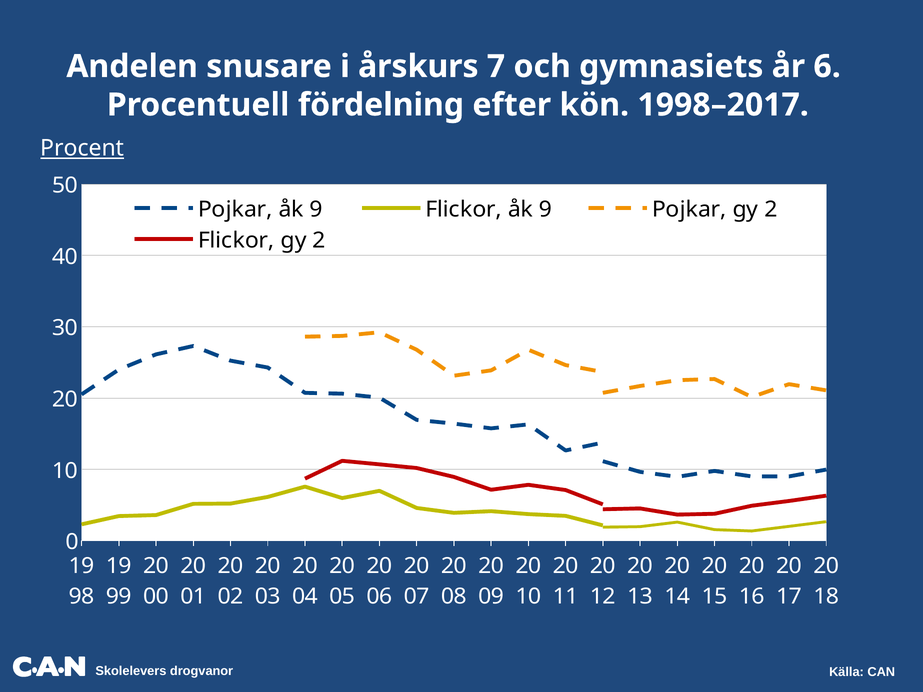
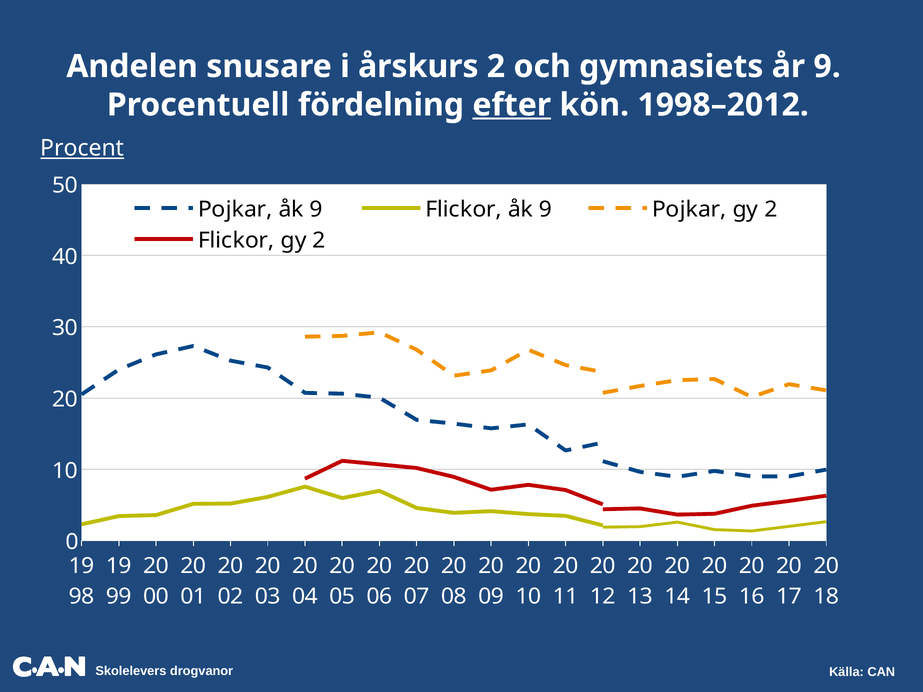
årskurs 7: 7 -> 2
år 6: 6 -> 9
efter underline: none -> present
1998–2017: 1998–2017 -> 1998–2012
